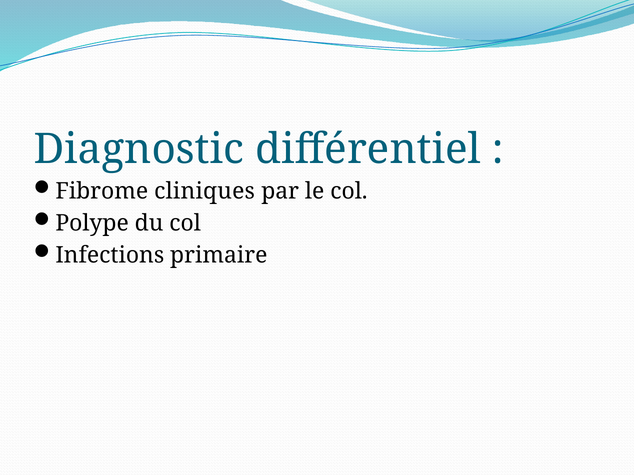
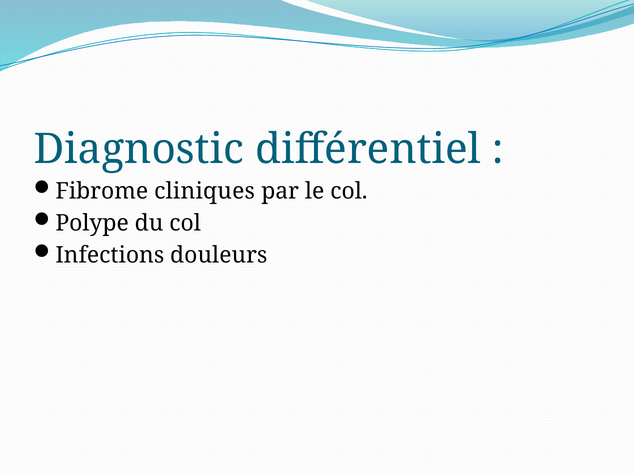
primaire: primaire -> douleurs
